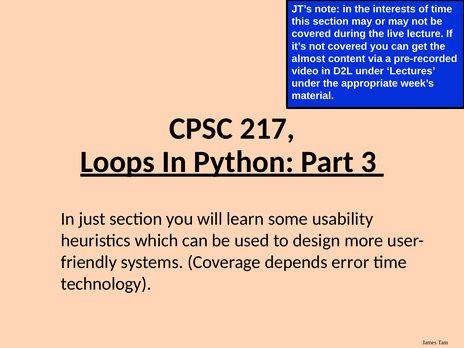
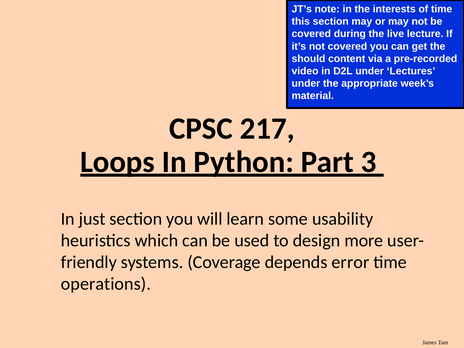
almost: almost -> should
technology: technology -> operations
